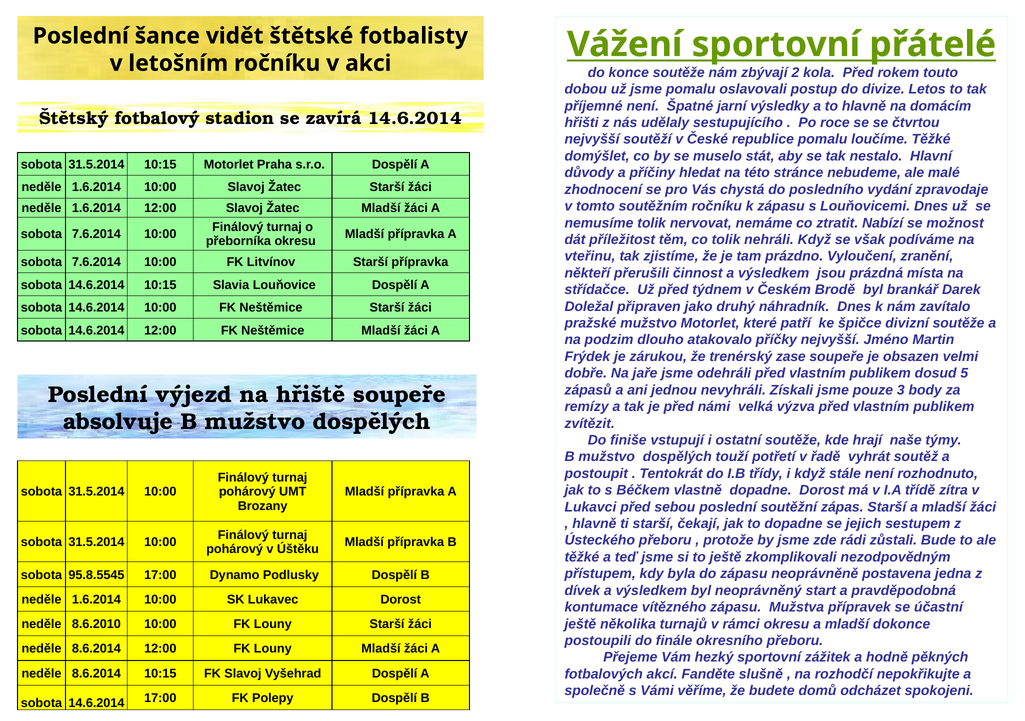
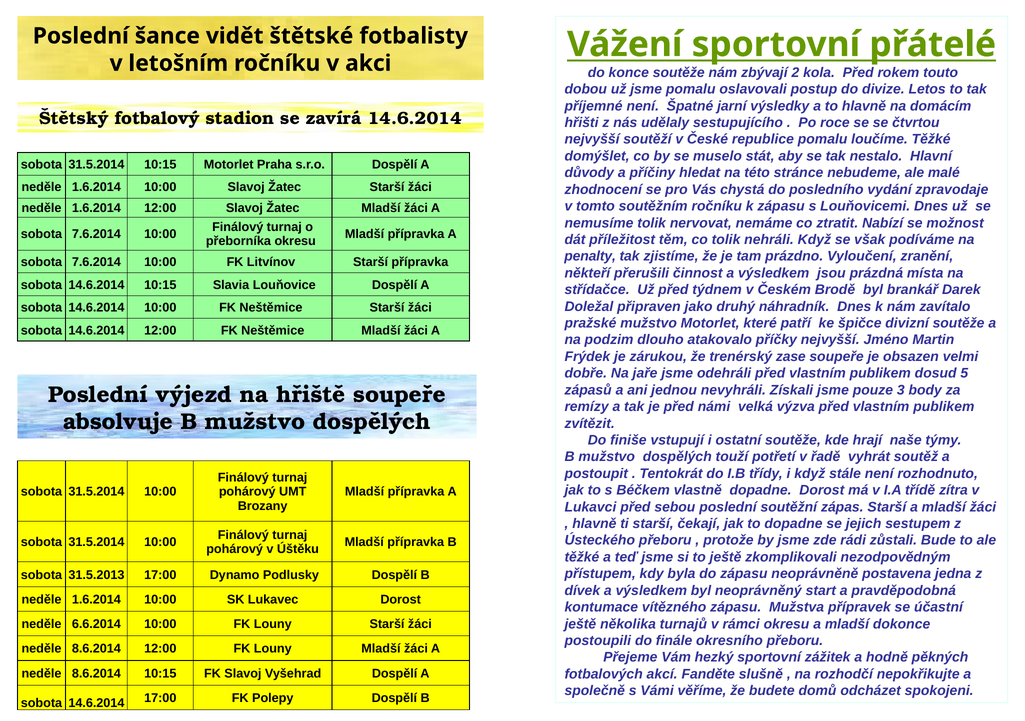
vteřinu: vteřinu -> penalty
95.8.5545: 95.8.5545 -> 31.5.2013
8.6.2010: 8.6.2010 -> 6.6.2014
